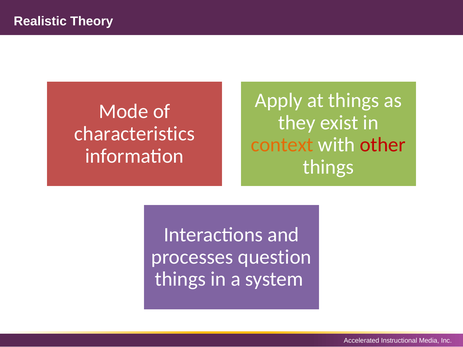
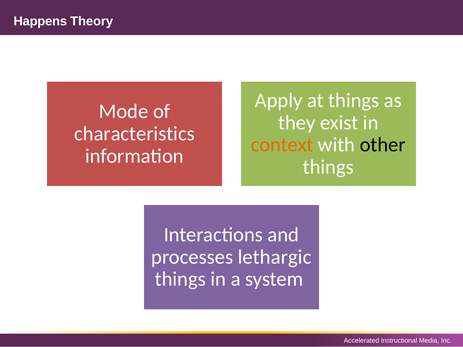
Realistic: Realistic -> Happens
other colour: red -> black
question: question -> lethargic
